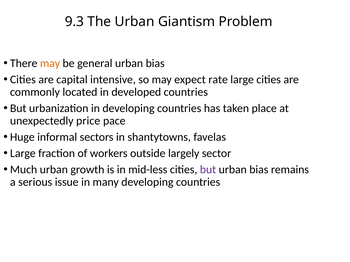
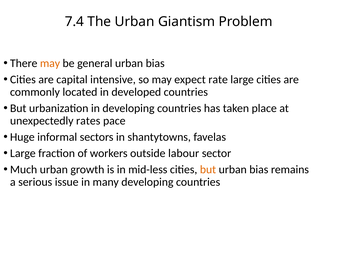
9.3: 9.3 -> 7.4
price: price -> rates
largely: largely -> labour
but at (208, 170) colour: purple -> orange
